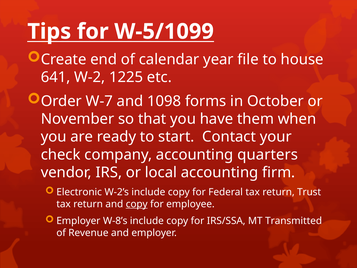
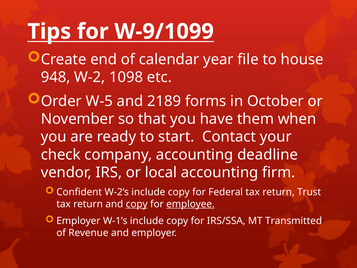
W-5/1099: W-5/1099 -> W-9/1099
641: 641 -> 948
1225: 1225 -> 1098
W-7: W-7 -> W-5
1098: 1098 -> 2189
quarters: quarters -> deadline
Electronic: Electronic -> Confident
employee underline: none -> present
W-8’s: W-8’s -> W-1’s
